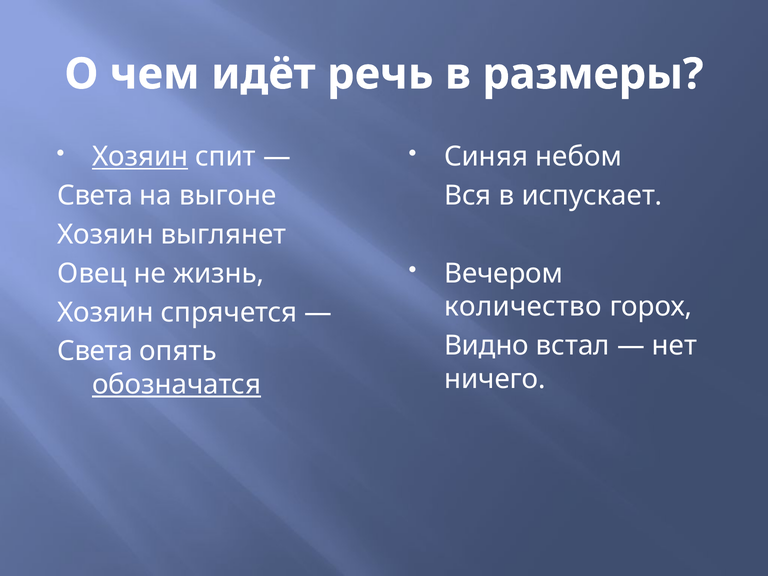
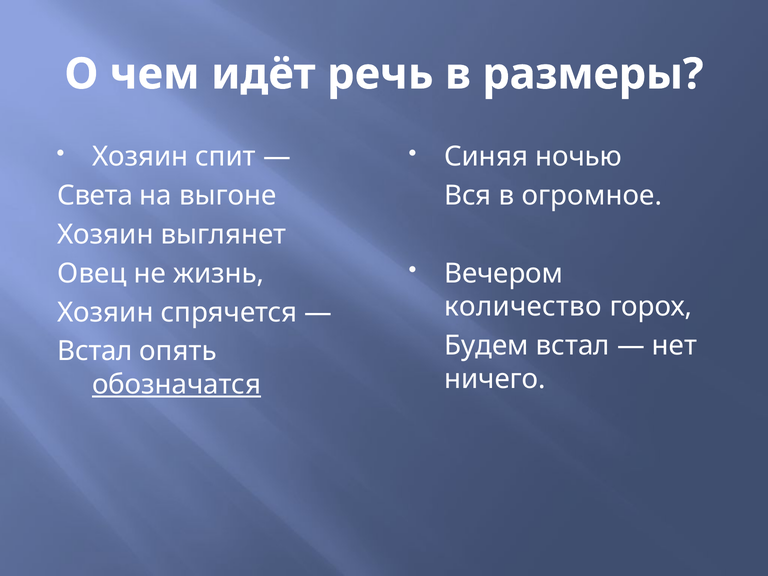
Хозяин at (140, 157) underline: present -> none
небом: небом -> ночью
испускает: испускает -> огромное
Видно: Видно -> Будем
Света at (95, 351): Света -> Встал
